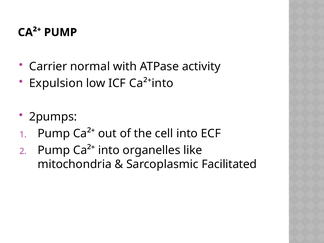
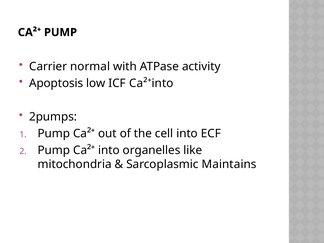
Expulsion: Expulsion -> Apoptosis
Facilitated: Facilitated -> Maintains
